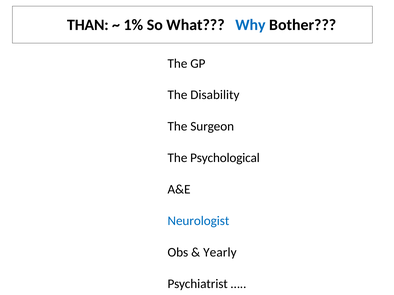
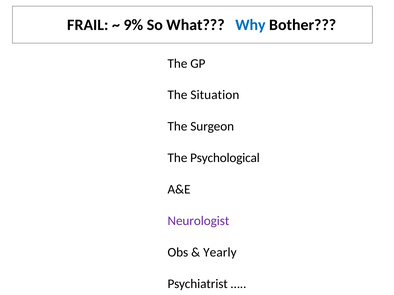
THAN: THAN -> FRAIL
1%: 1% -> 9%
Disability: Disability -> Situation
Neurologist colour: blue -> purple
